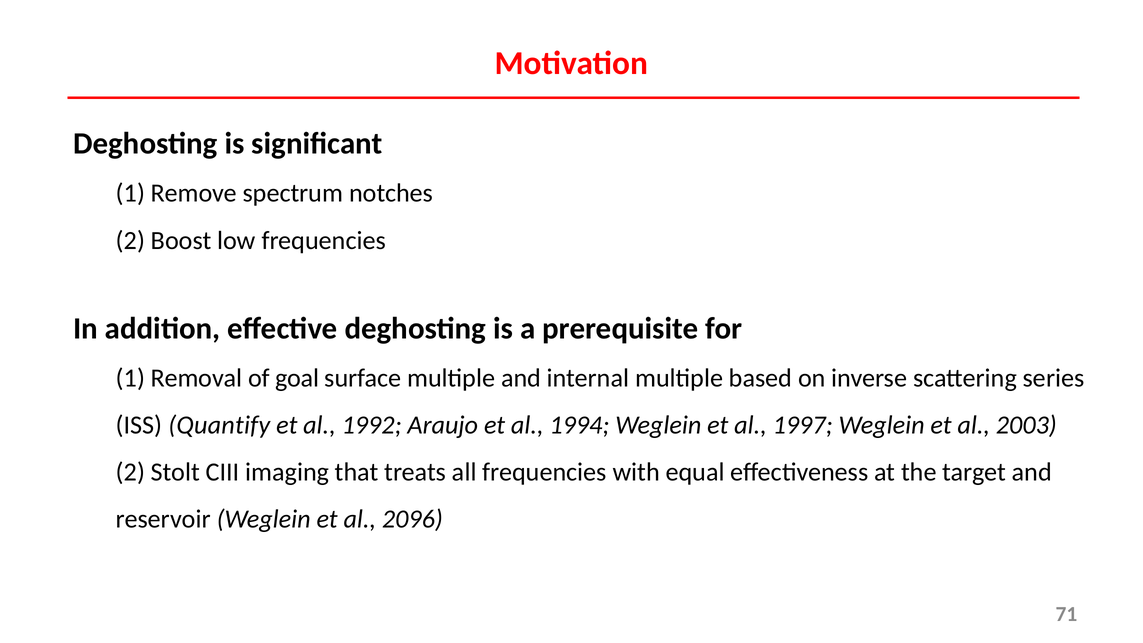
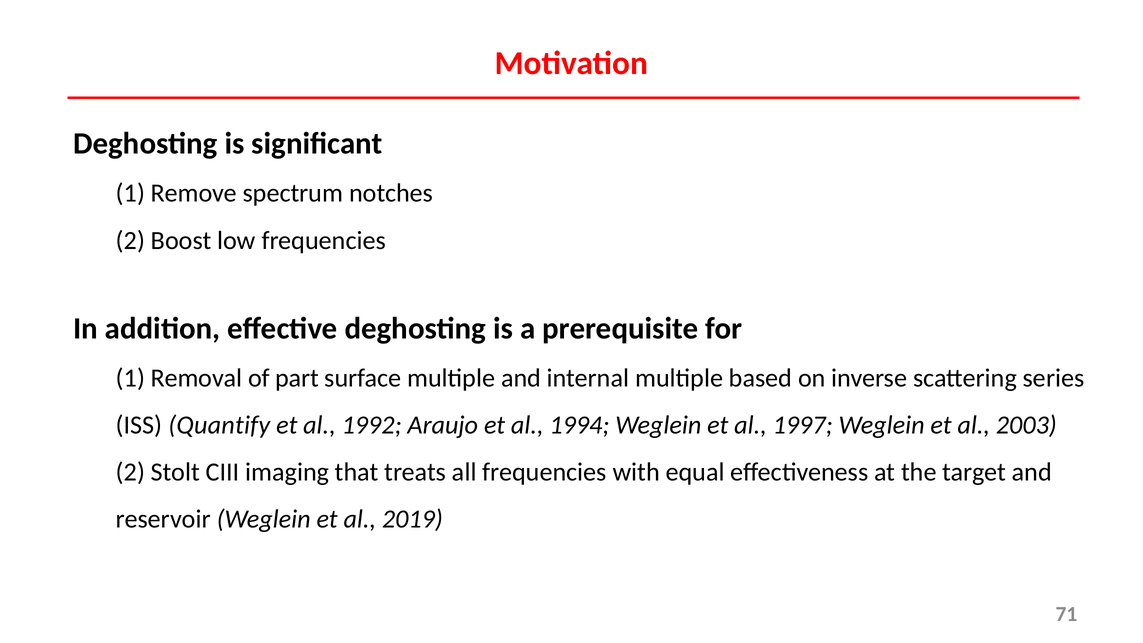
goal: goal -> part
2096: 2096 -> 2019
